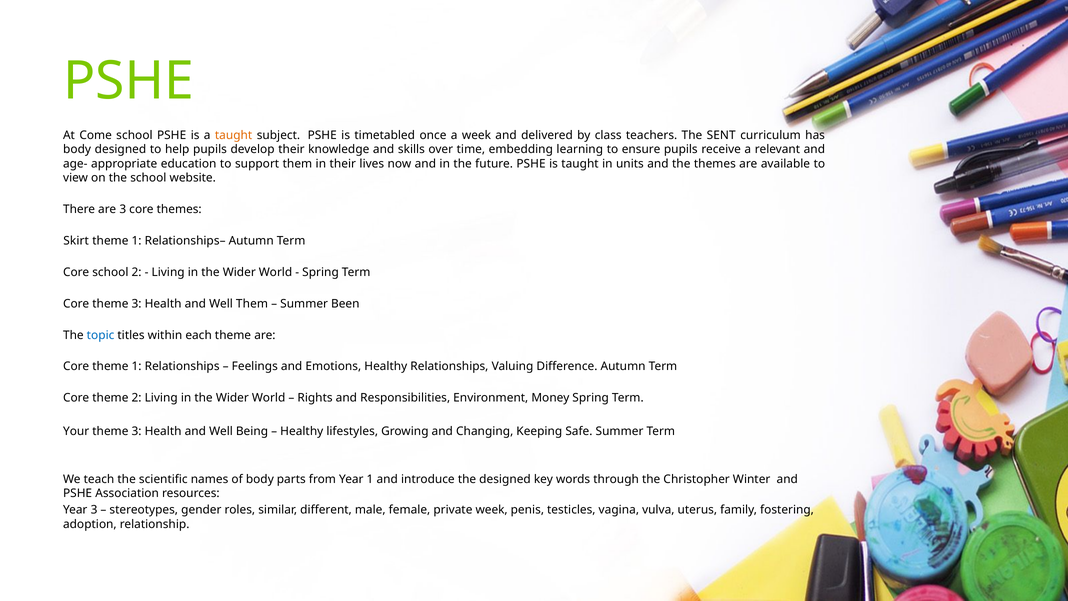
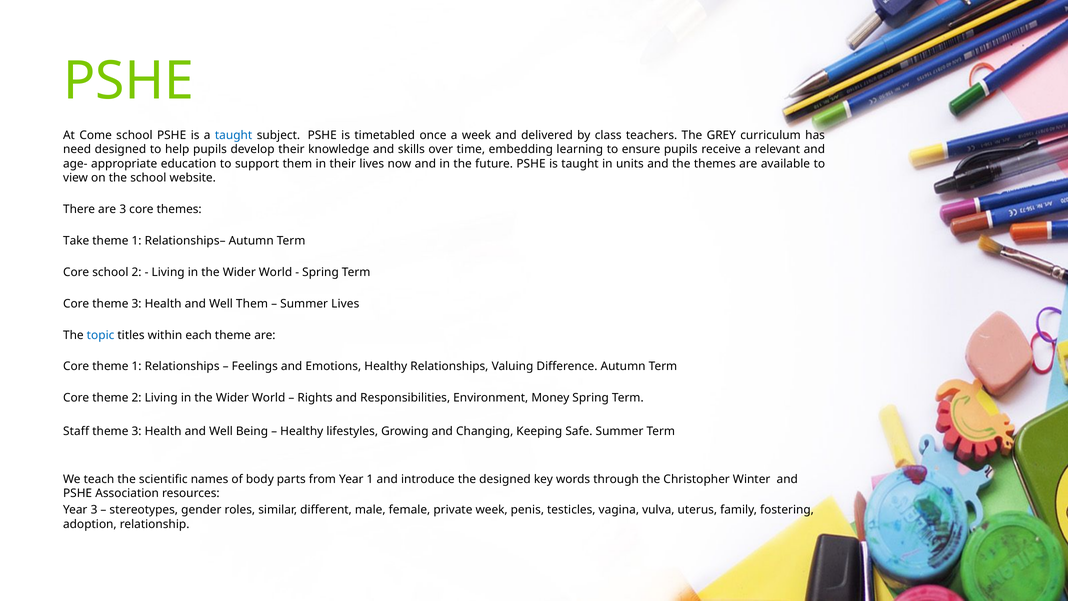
taught at (234, 135) colour: orange -> blue
SENT: SENT -> GREY
body at (77, 150): body -> need
Skirt: Skirt -> Take
Summer Been: Been -> Lives
Your: Your -> Staff
